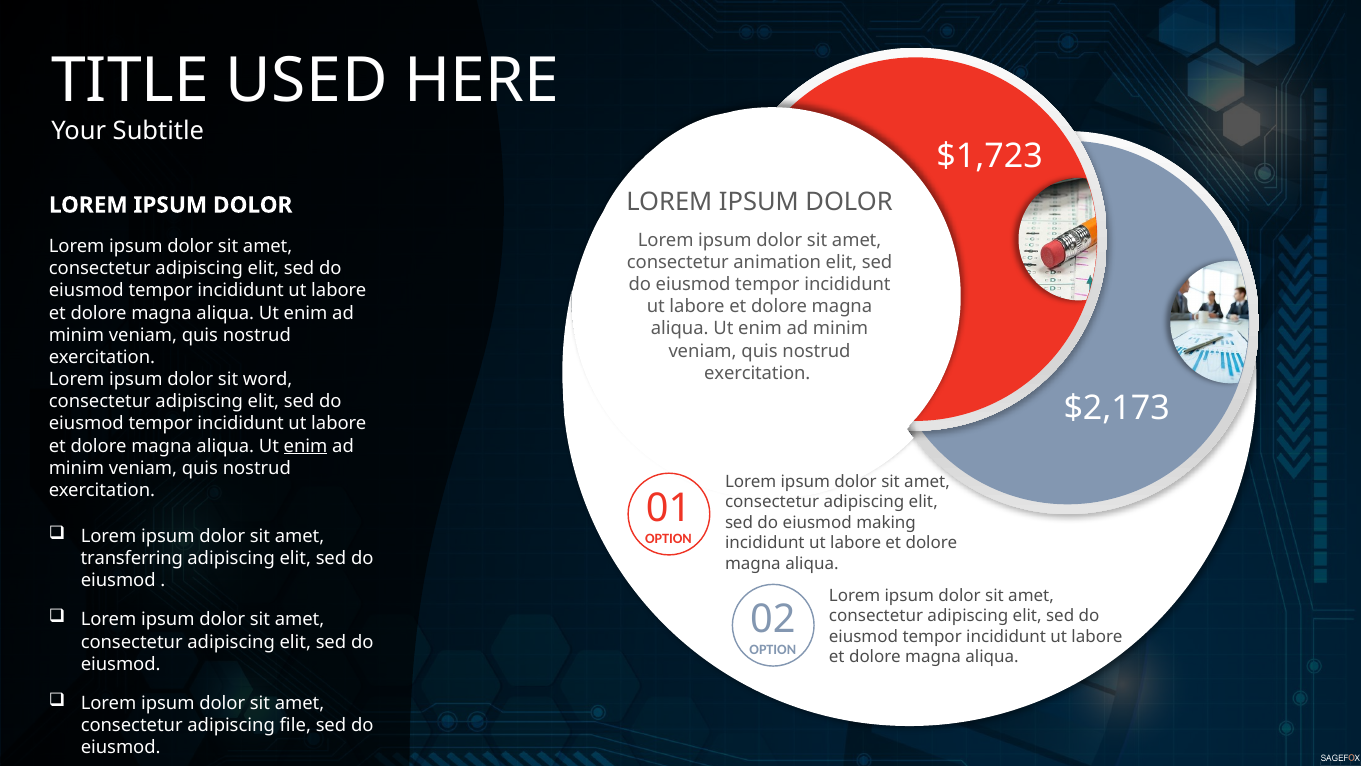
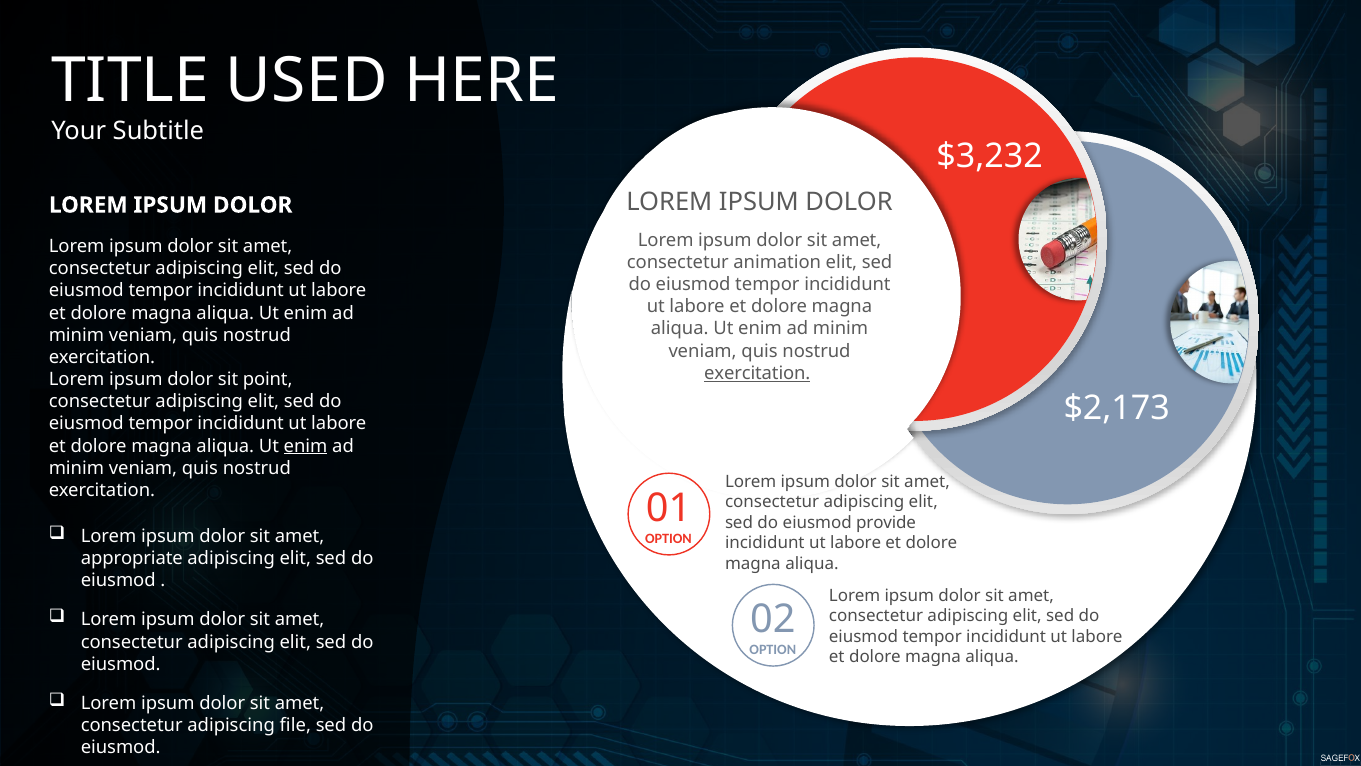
$1,723: $1,723 -> $3,232
exercitation at (757, 373) underline: none -> present
word: word -> point
making: making -> provide
transferring: transferring -> appropriate
